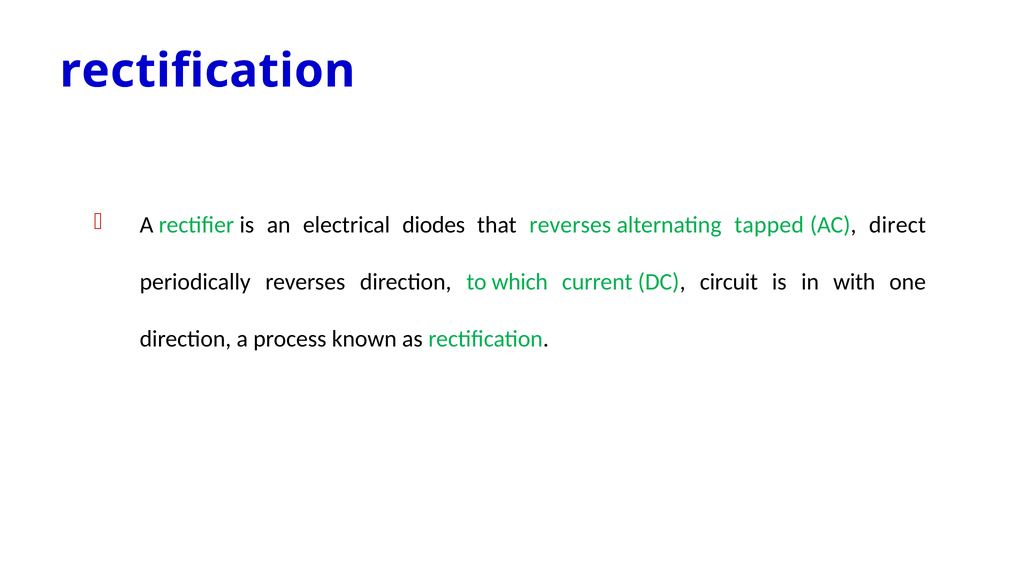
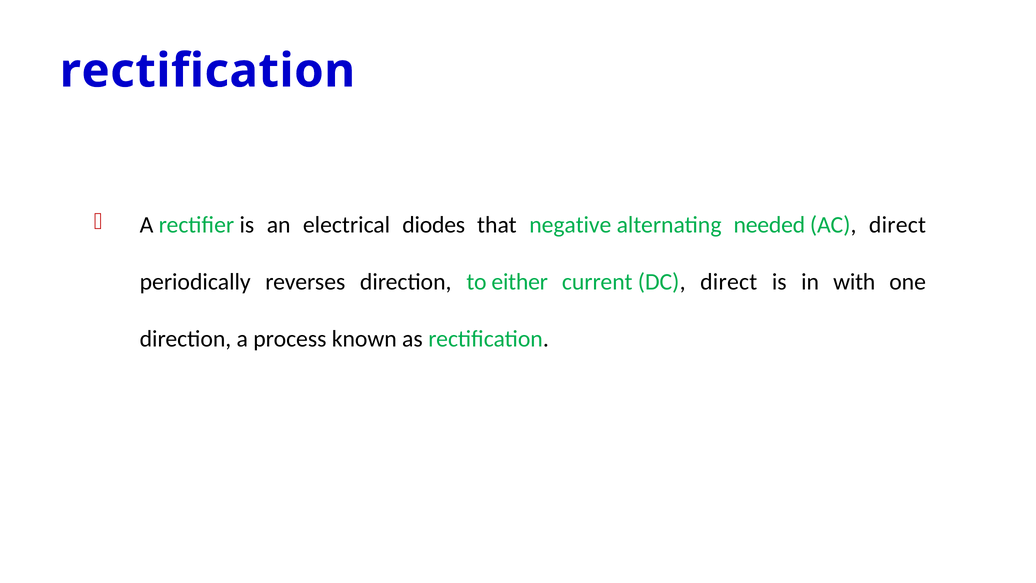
that reverses: reverses -> negative
tapped: tapped -> needed
which: which -> either
DC circuit: circuit -> direct
